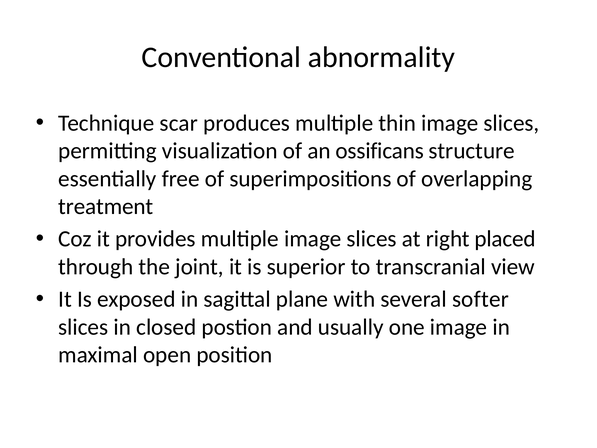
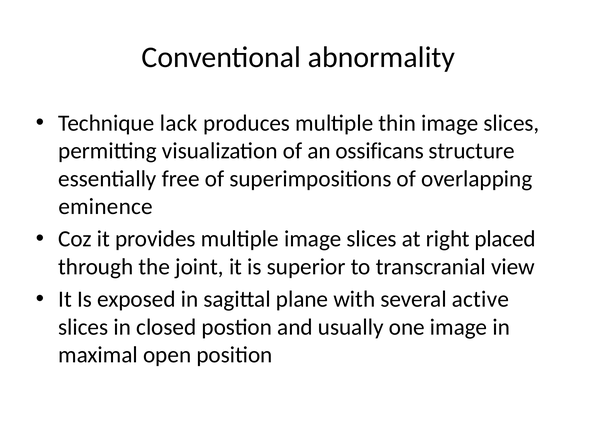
scar: scar -> lack
treatment: treatment -> eminence
softer: softer -> active
